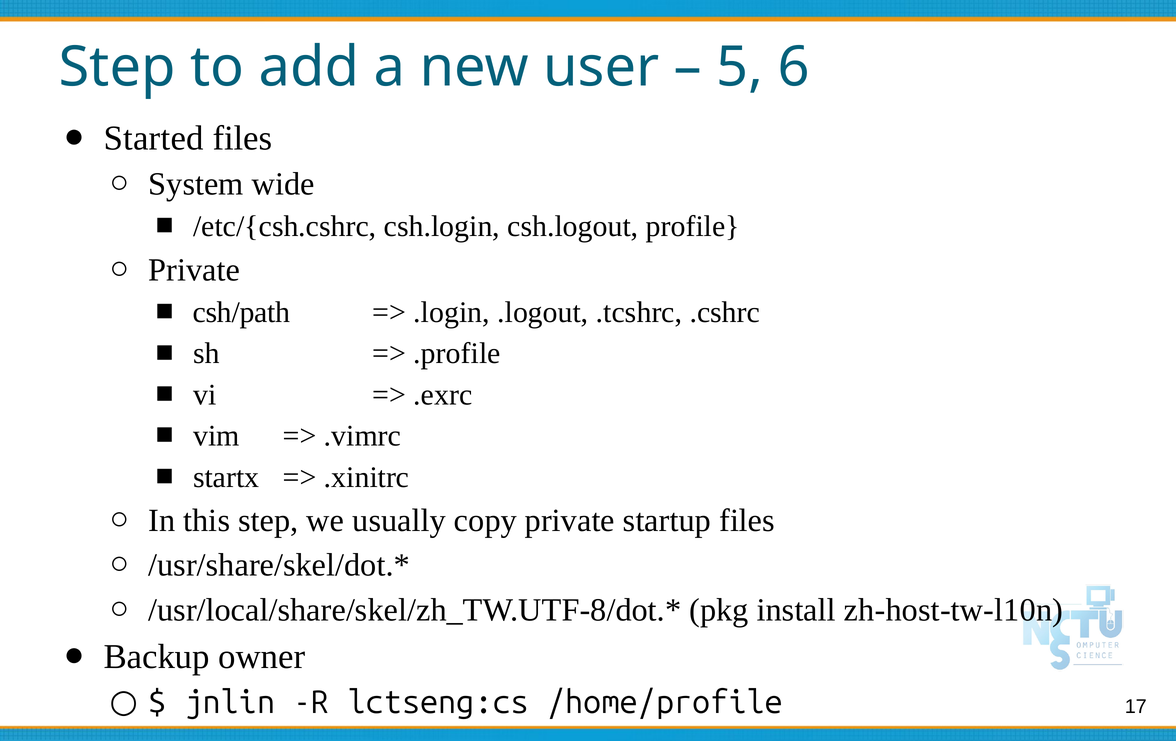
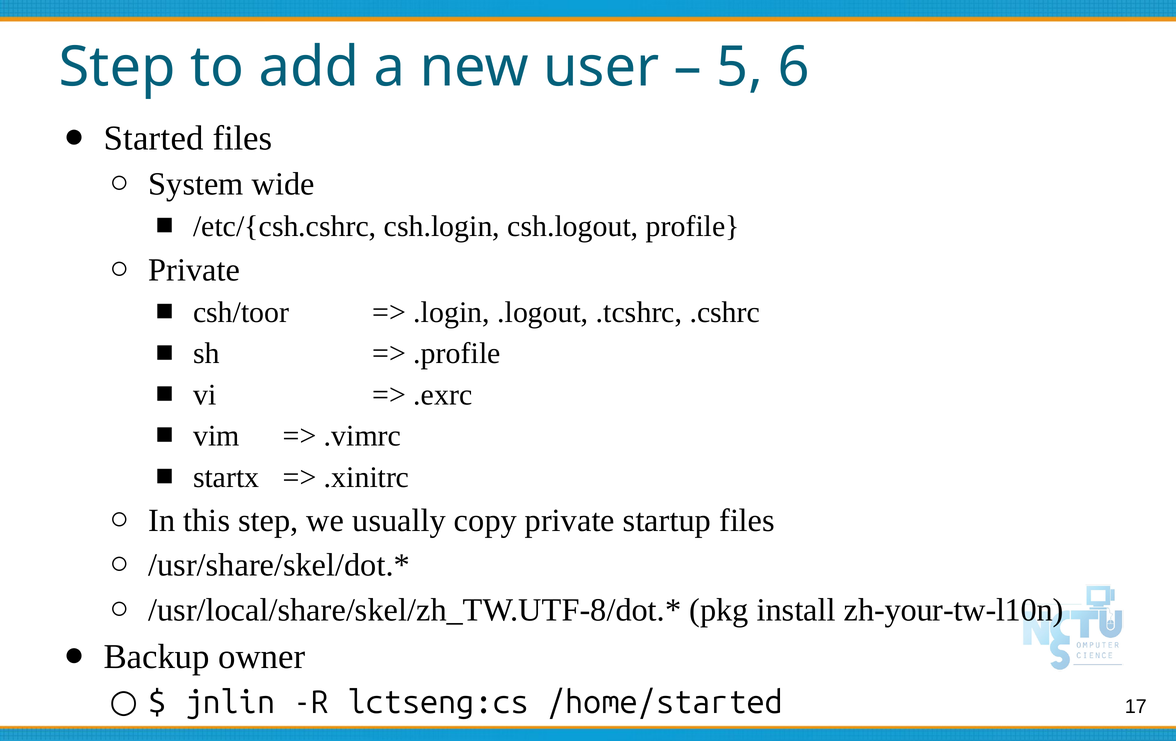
csh/path: csh/path -> csh/toor
zh-host-tw-l10n: zh-host-tw-l10n -> zh-your-tw-l10n
/home/profile: /home/profile -> /home/started
